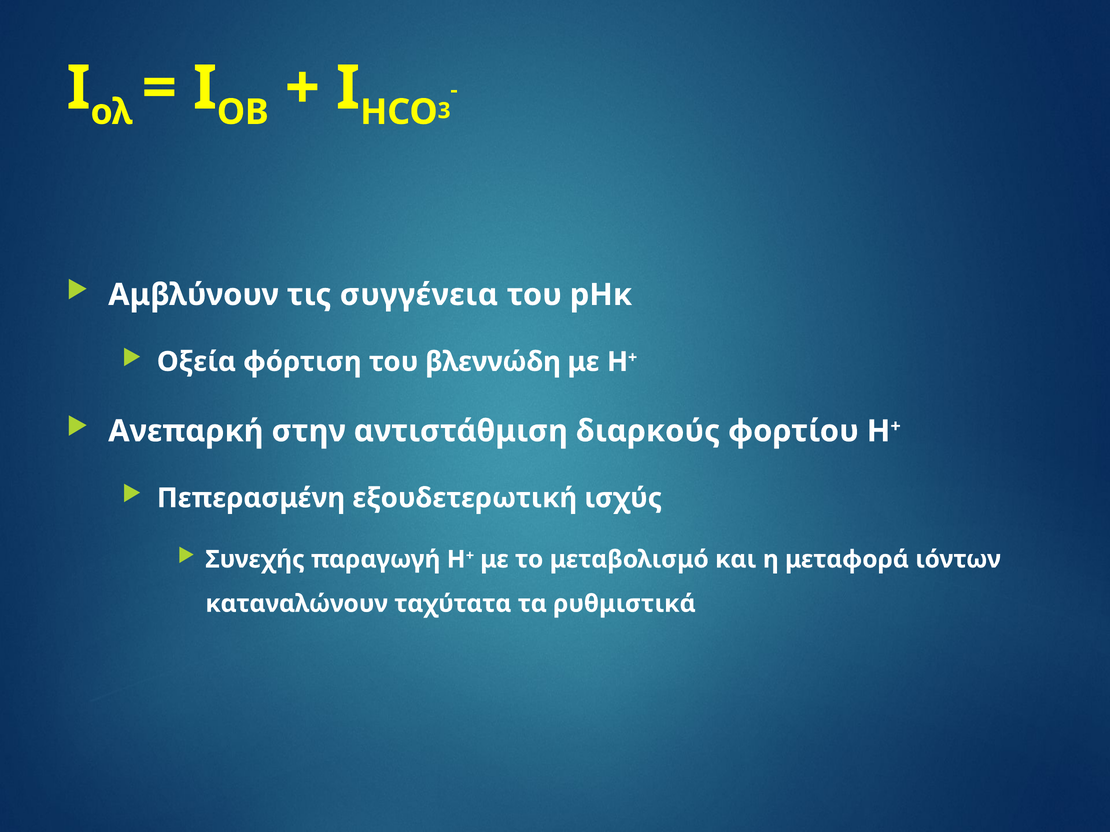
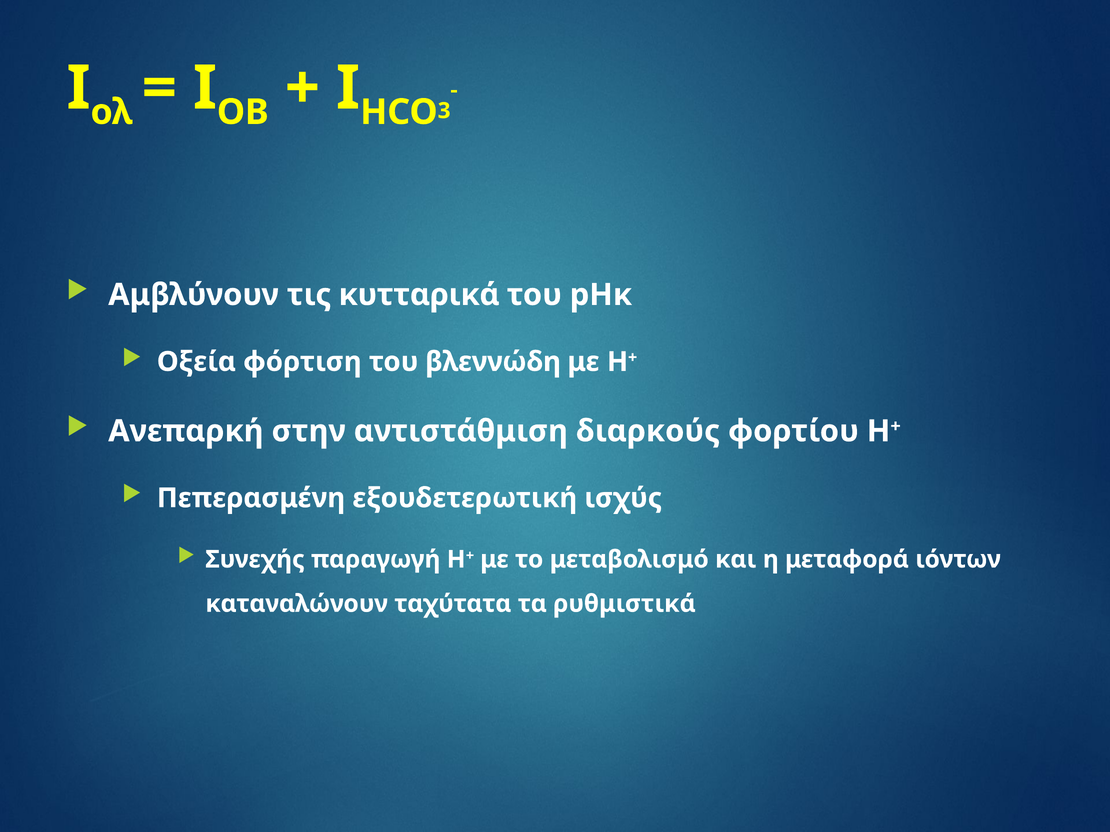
συγγένεια: συγγένεια -> κυτταρικά
